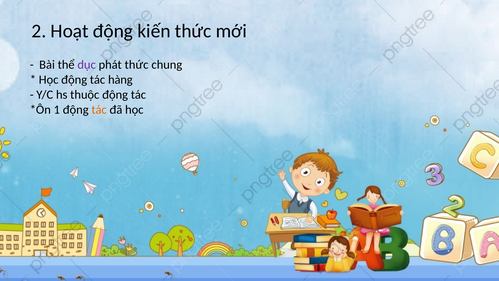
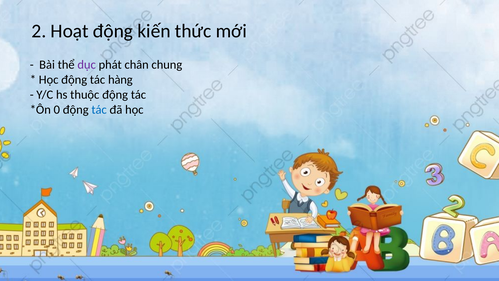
phát thức: thức -> chân
1: 1 -> 0
tác at (99, 110) colour: orange -> blue
